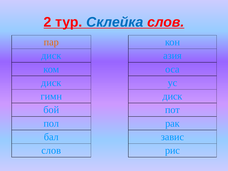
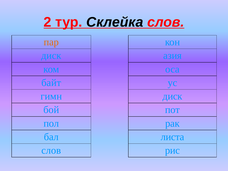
Склейка colour: blue -> black
диск at (51, 83): диск -> байт
завис: завис -> листа
